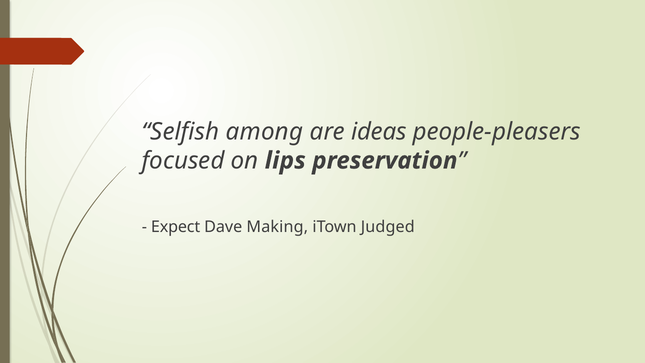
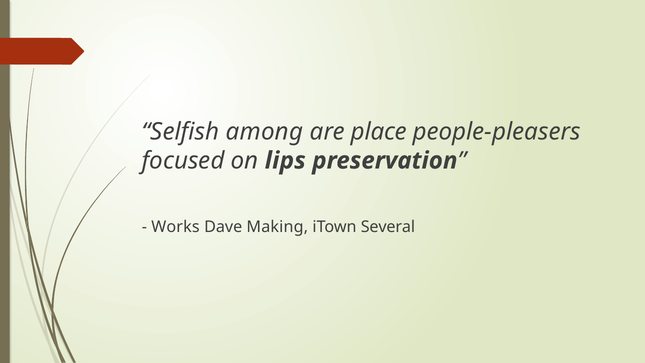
ideas: ideas -> place
Expect: Expect -> Works
Judged: Judged -> Several
